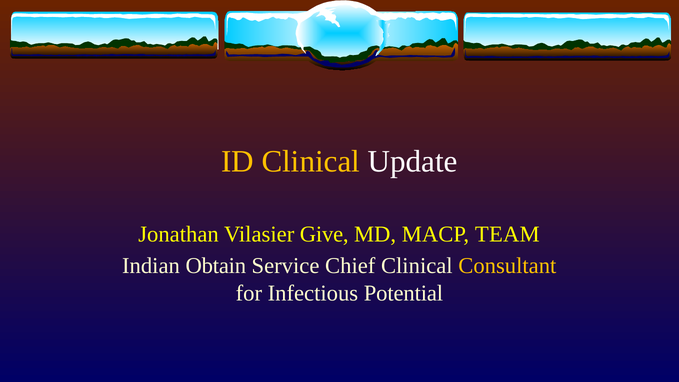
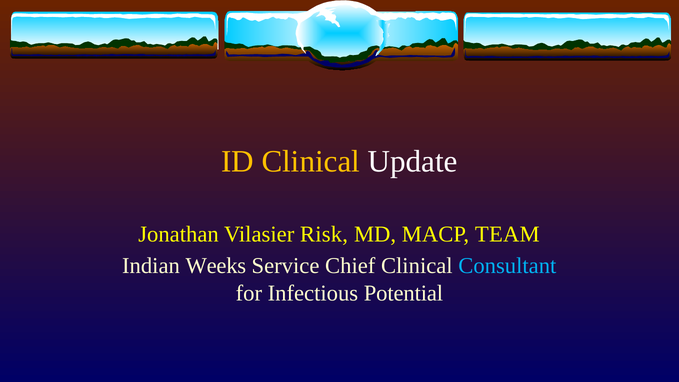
Give: Give -> Risk
Obtain: Obtain -> Weeks
Consultant colour: yellow -> light blue
